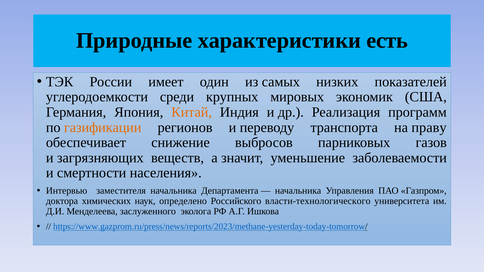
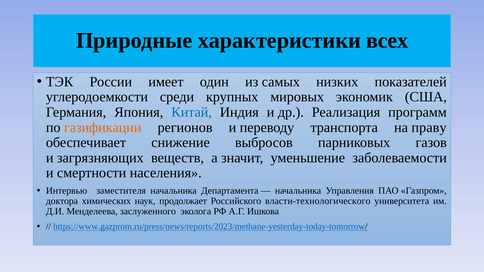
есть: есть -> всех
Китай colour: orange -> blue
определено: определено -> продолжает
